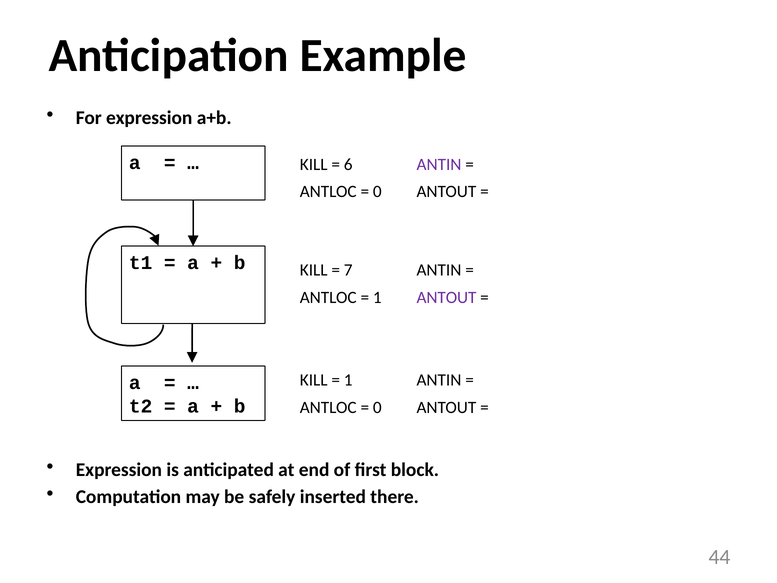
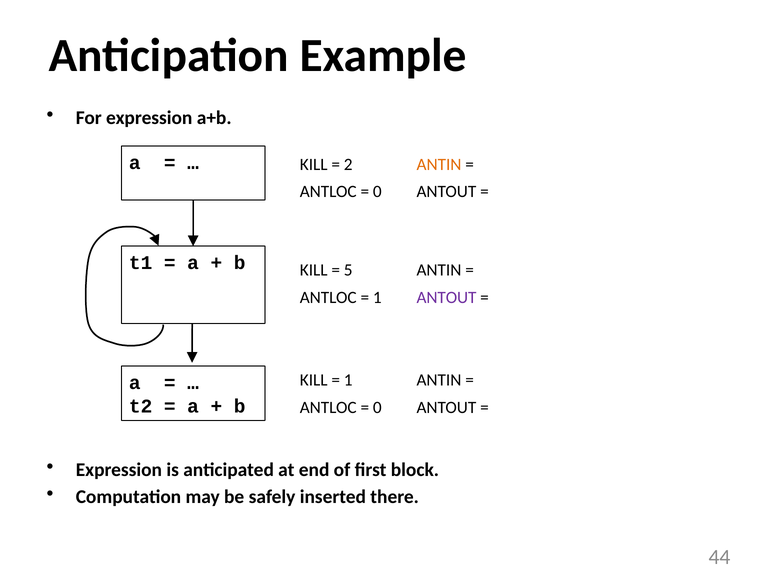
6: 6 -> 2
ANTIN at (439, 164) colour: purple -> orange
7: 7 -> 5
